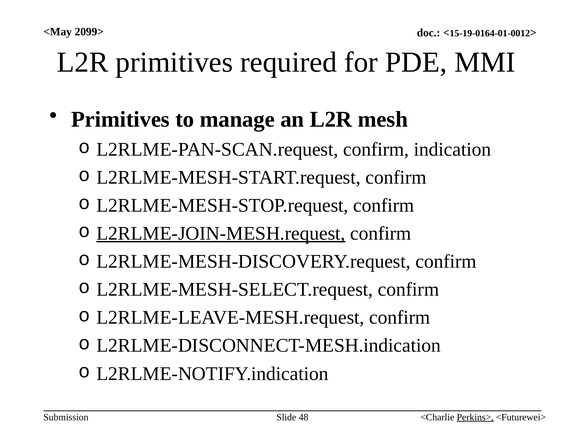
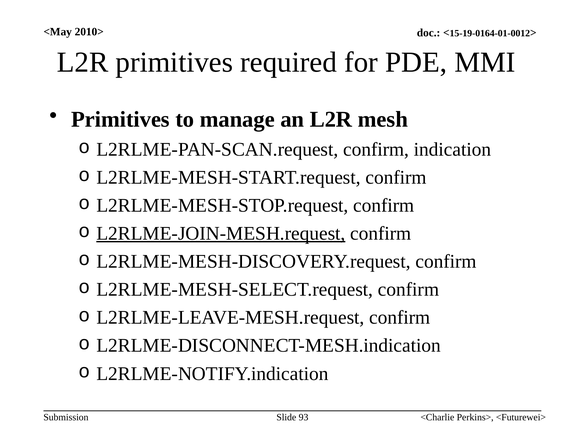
2099>: 2099> -> 2010>
48: 48 -> 93
Perkins> underline: present -> none
